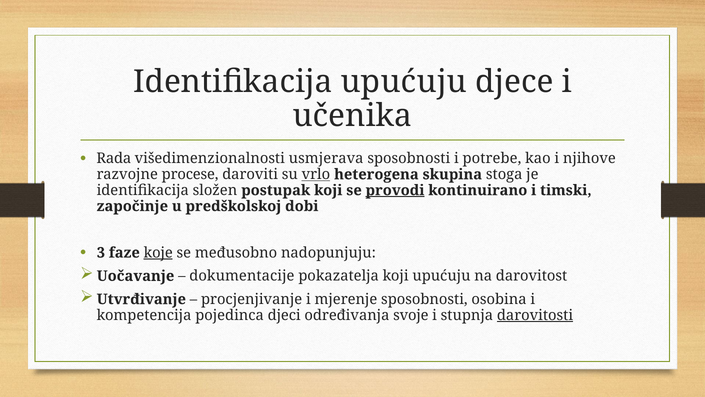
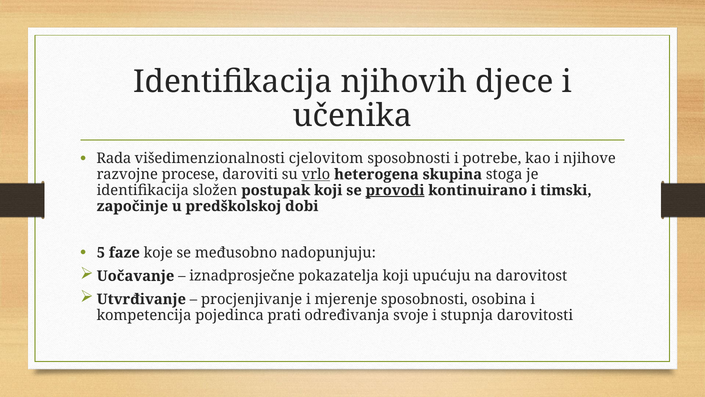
Identifikacija upućuju: upućuju -> njihovih
usmjerava: usmjerava -> cjelovitom
3: 3 -> 5
koje underline: present -> none
dokumentacije: dokumentacije -> iznadprosječne
djeci: djeci -> prati
darovitosti underline: present -> none
